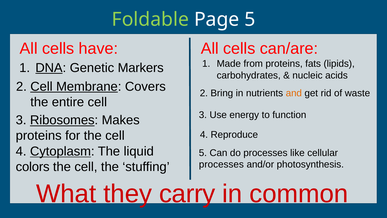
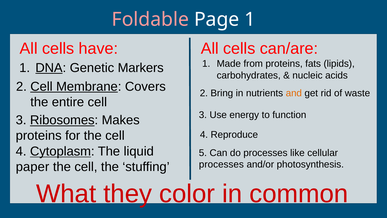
Foldable colour: light green -> pink
Page 5: 5 -> 1
colors: colors -> paper
carry: carry -> color
